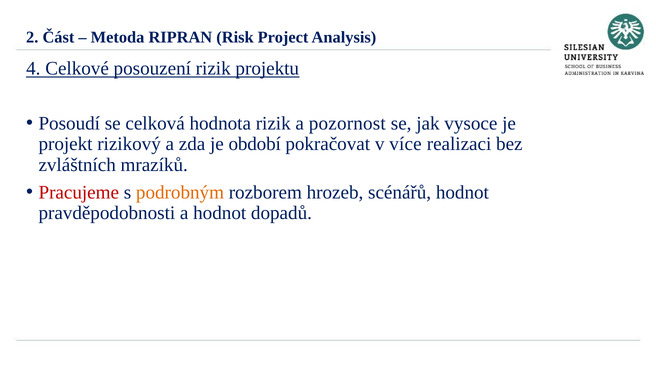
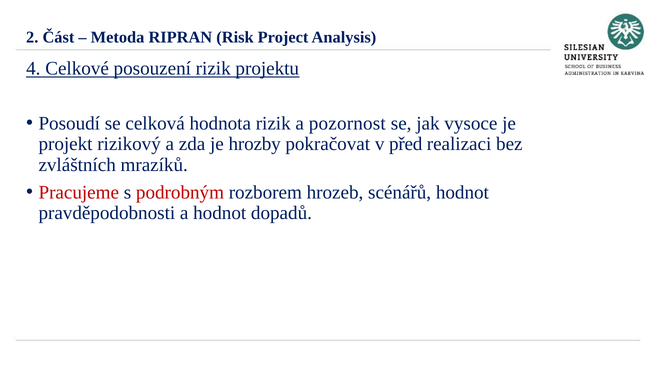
období: období -> hrozby
více: více -> před
podrobným colour: orange -> red
